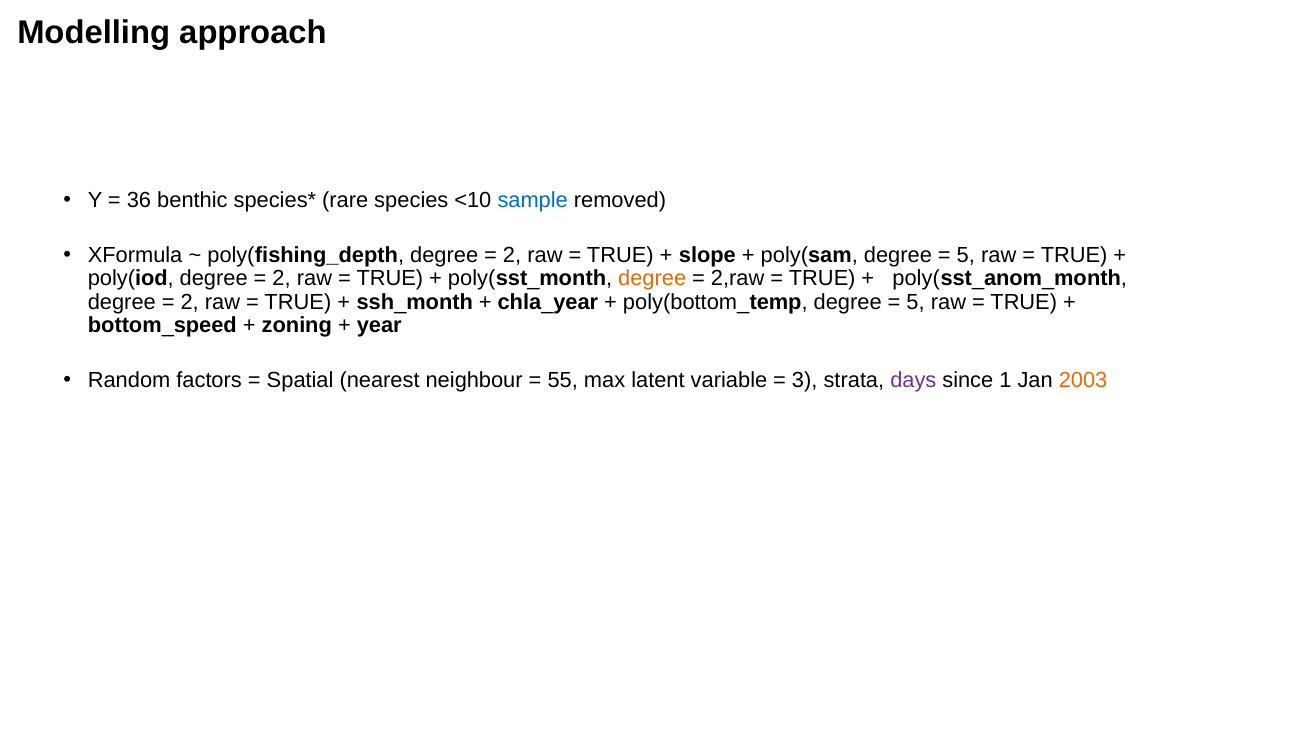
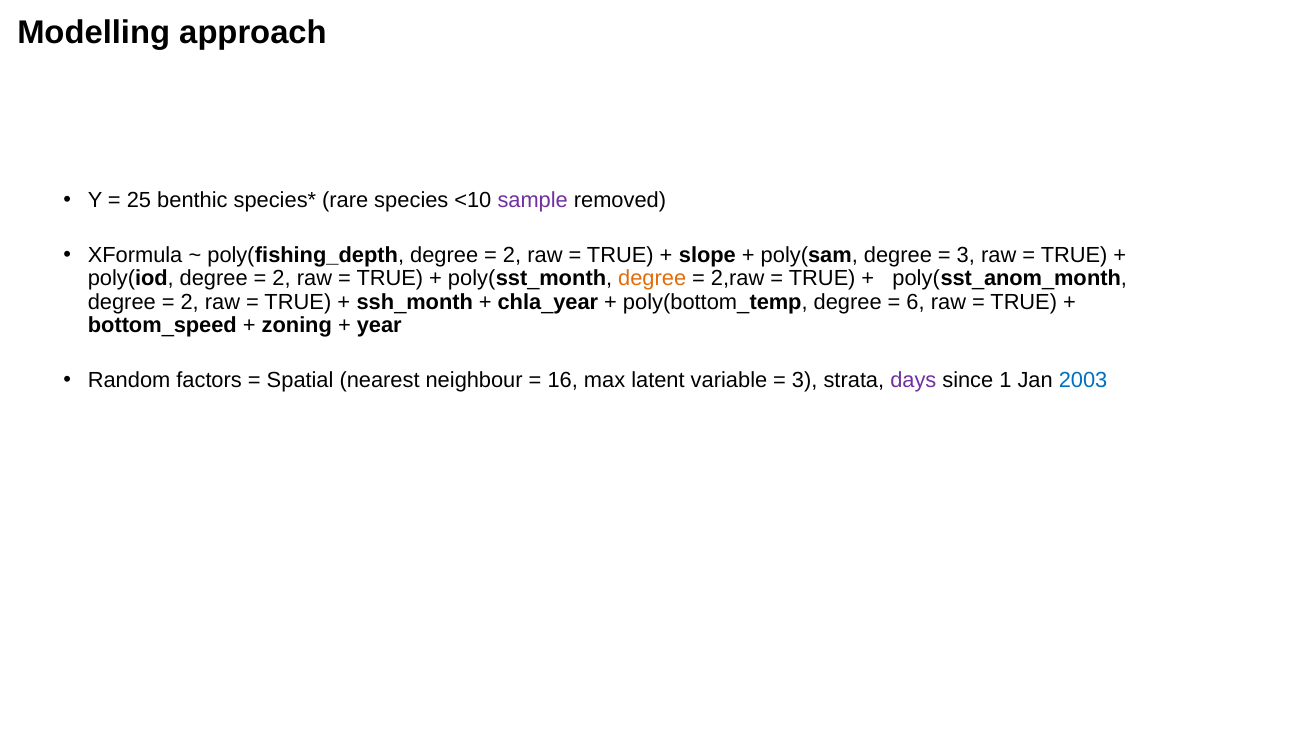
36: 36 -> 25
sample colour: blue -> purple
5 at (966, 255): 5 -> 3
5 at (916, 302): 5 -> 6
55: 55 -> 16
2003 colour: orange -> blue
